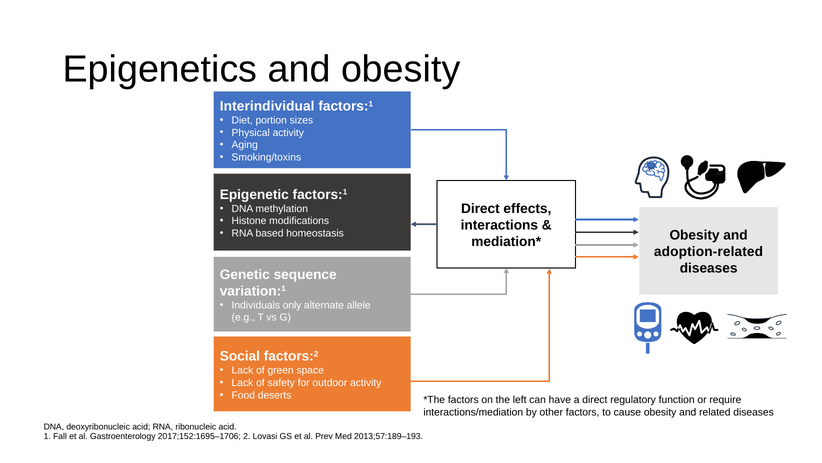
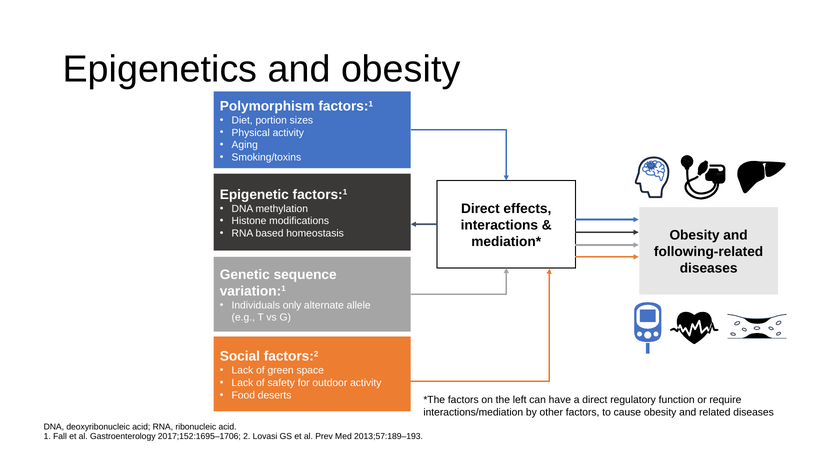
Interindividual: Interindividual -> Polymorphism
adoption-related: adoption-related -> following-related
